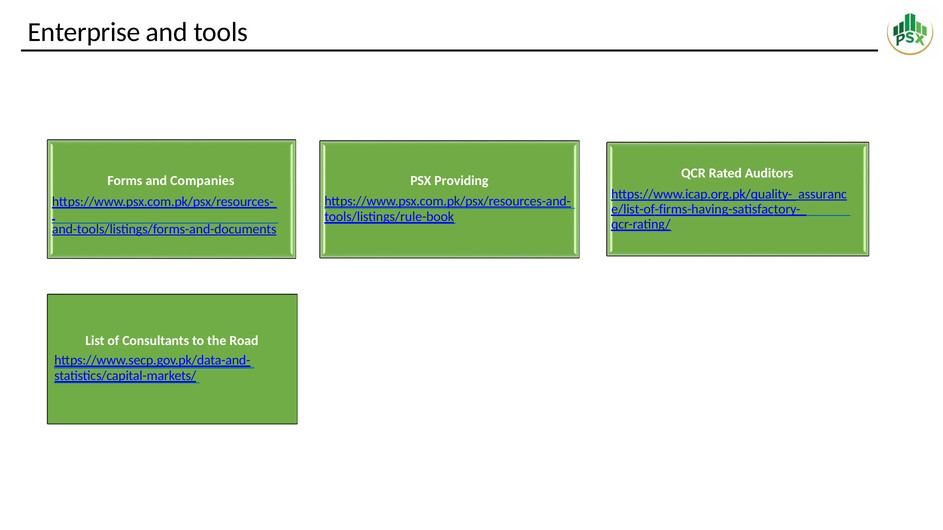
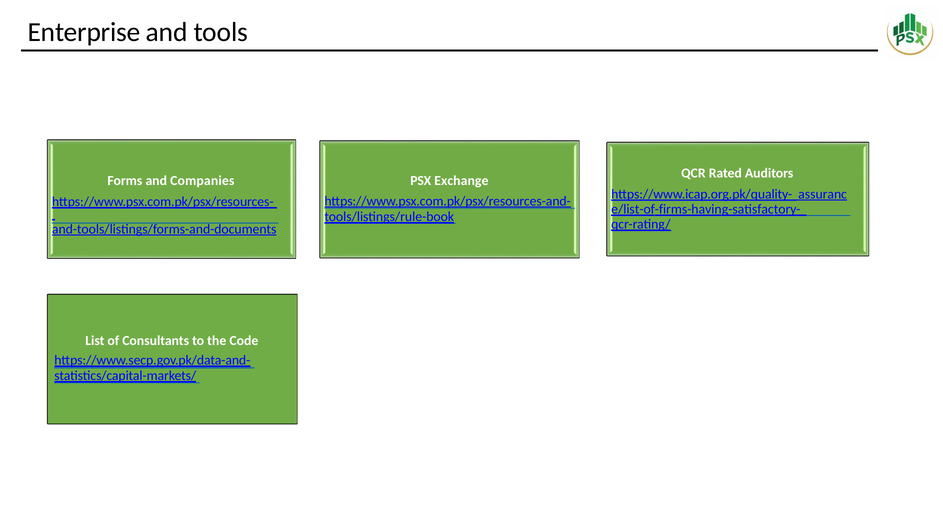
Providing: Providing -> Exchange
Road: Road -> Code
